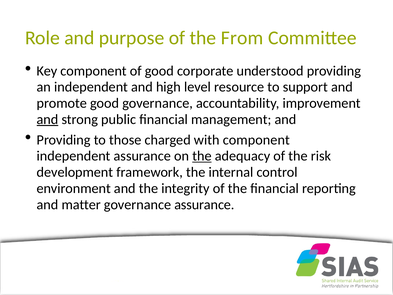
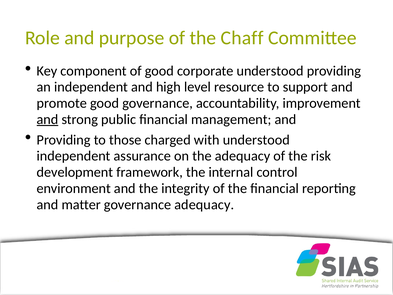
From: From -> Chaff
with component: component -> understood
the at (202, 156) underline: present -> none
governance assurance: assurance -> adequacy
